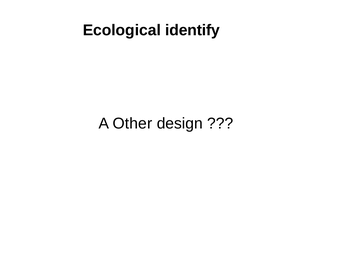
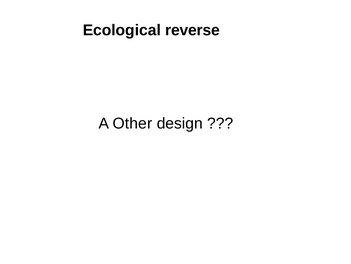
identify: identify -> reverse
